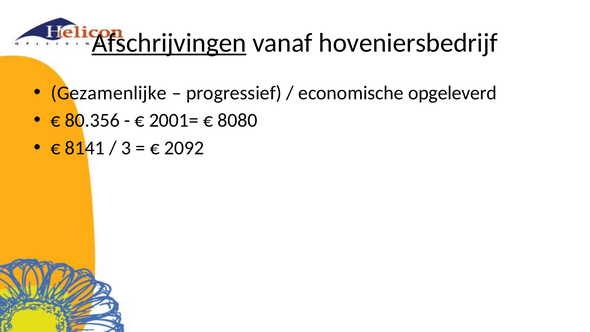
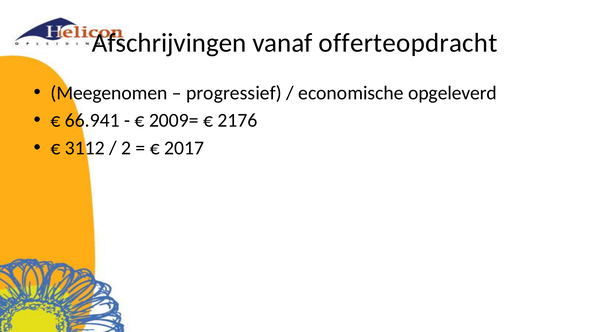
Afschrijvingen underline: present -> none
hoveniersbedrijf: hoveniersbedrijf -> offerteopdracht
Gezamenlijke: Gezamenlijke -> Meegenomen
80.356: 80.356 -> 66.941
2001=: 2001= -> 2009=
8080: 8080 -> 2176
8141: 8141 -> 3112
3: 3 -> 2
2092: 2092 -> 2017
